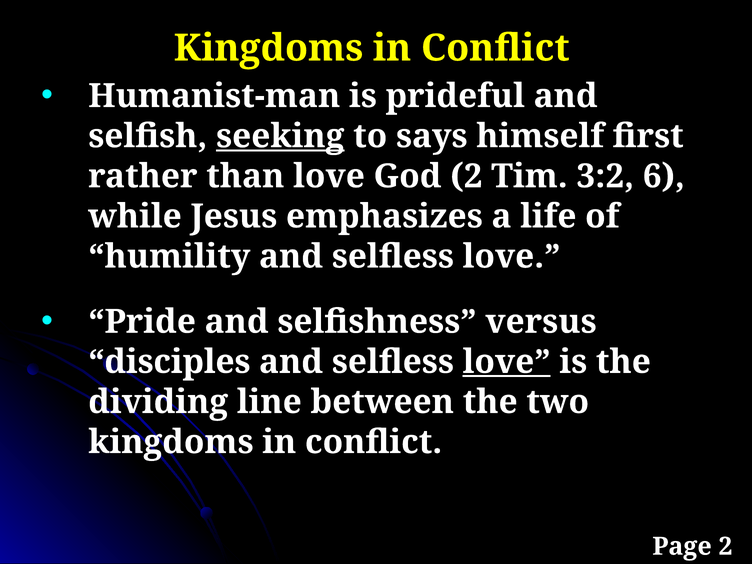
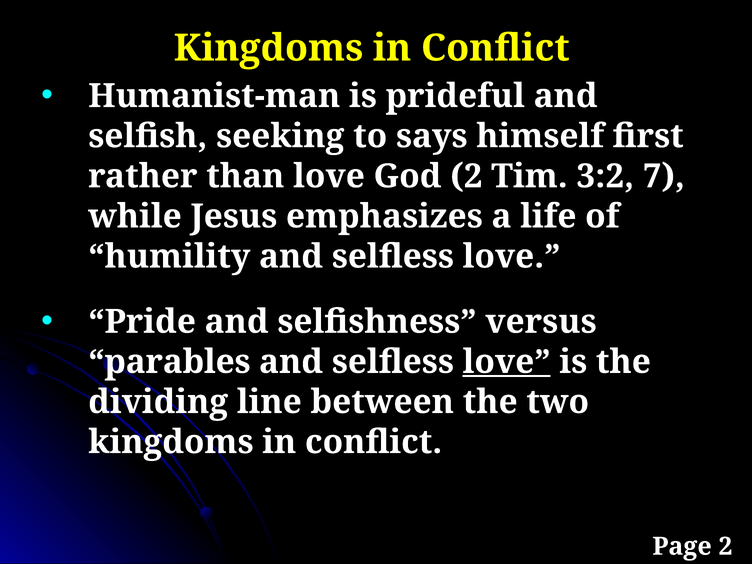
seeking underline: present -> none
6: 6 -> 7
disciples: disciples -> parables
